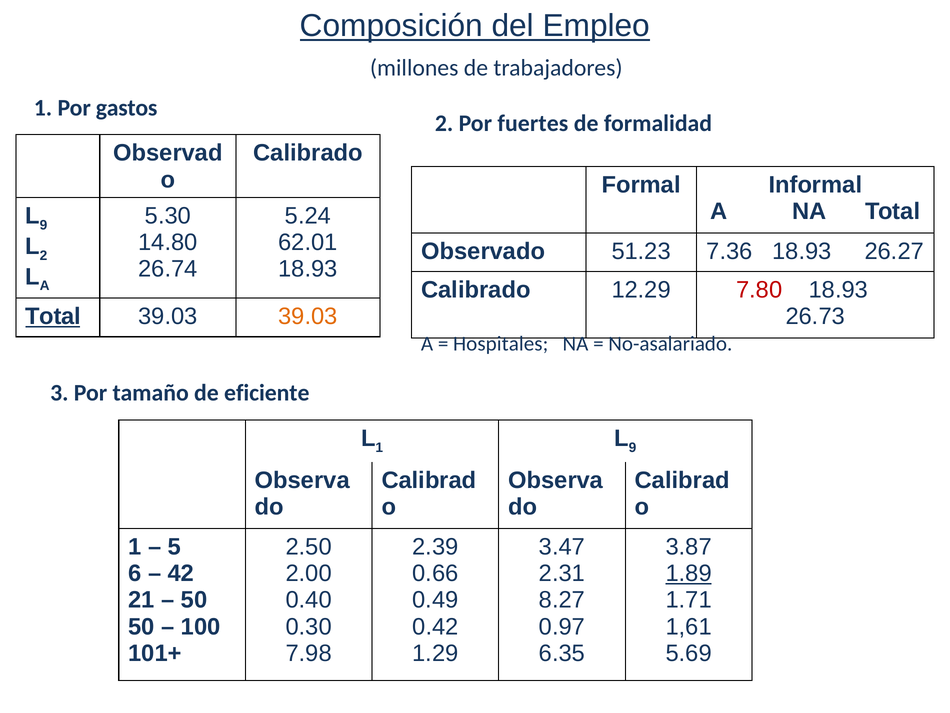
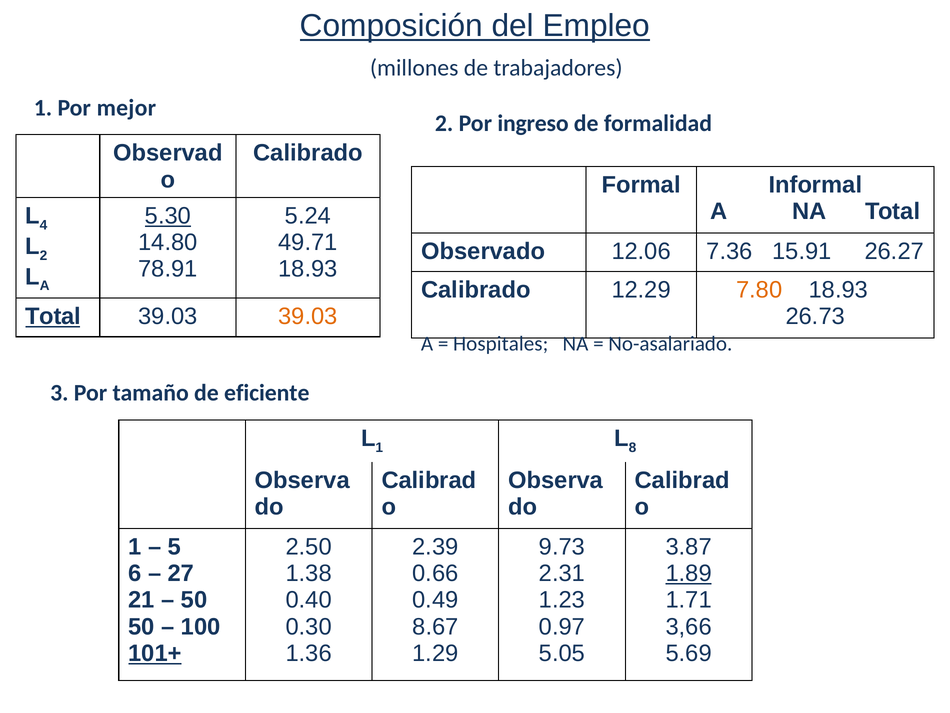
gastos: gastos -> mejor
fuertes: fuertes -> ingreso
9 at (44, 225): 9 -> 4
5.30 underline: none -> present
62.01: 62.01 -> 49.71
51.23: 51.23 -> 12.06
7.36 18.93: 18.93 -> 15.91
26.74: 26.74 -> 78.91
7.80 colour: red -> orange
9 at (633, 447): 9 -> 8
3.47: 3.47 -> 9.73
42: 42 -> 27
2.00: 2.00 -> 1.38
8.27: 8.27 -> 1.23
0.42: 0.42 -> 8.67
1,61: 1,61 -> 3,66
101+ underline: none -> present
7.98: 7.98 -> 1.36
6.35: 6.35 -> 5.05
